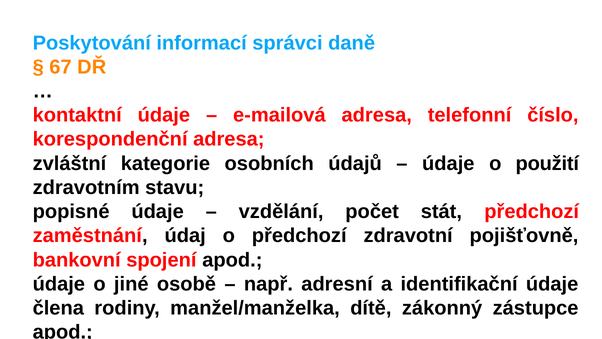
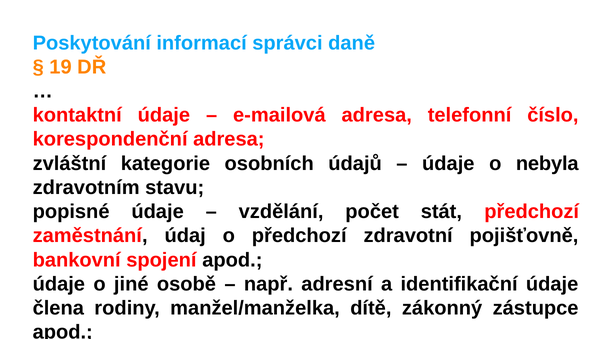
67: 67 -> 19
použití: použití -> nebyla
